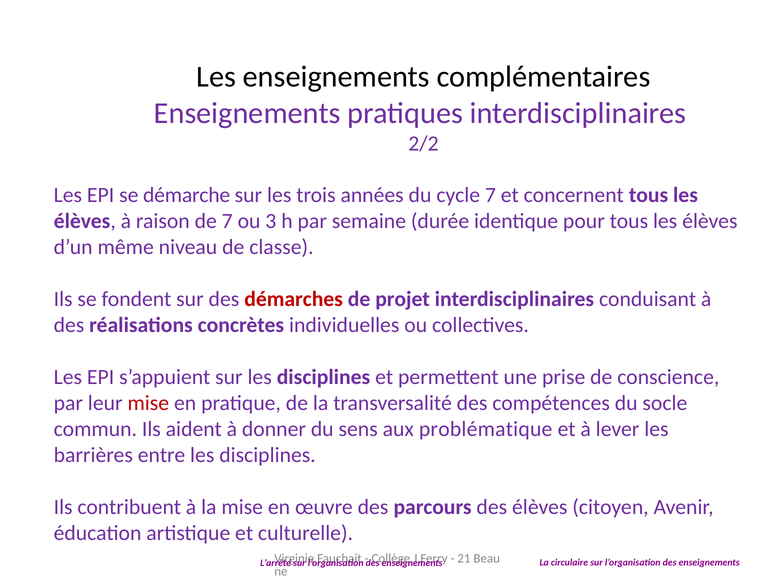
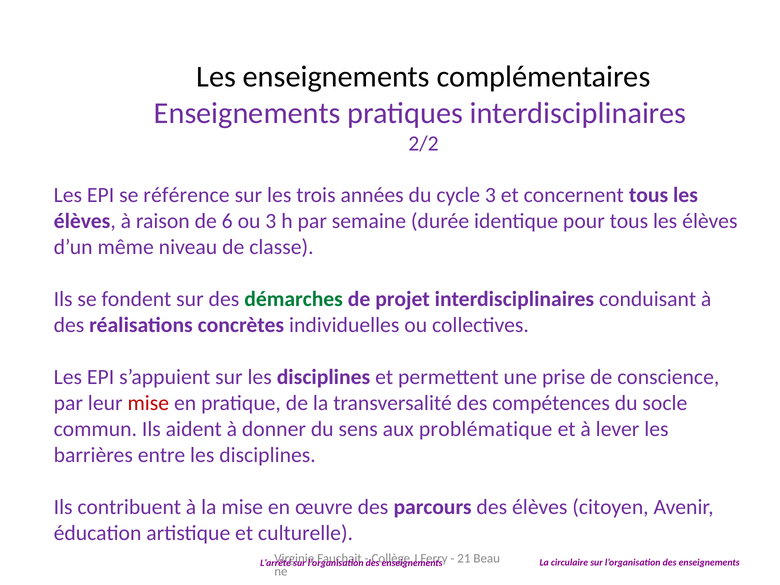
démarche: démarche -> référence
cycle 7: 7 -> 3
de 7: 7 -> 6
démarches colour: red -> green
